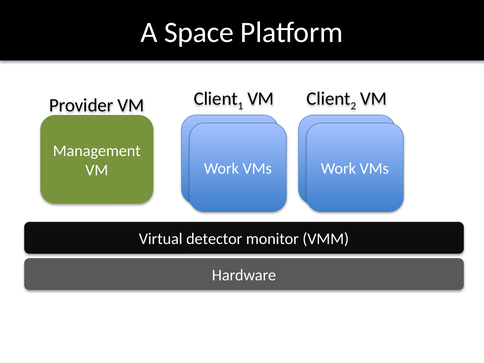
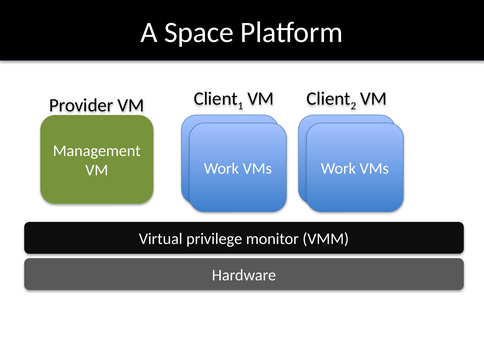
detector: detector -> privilege
